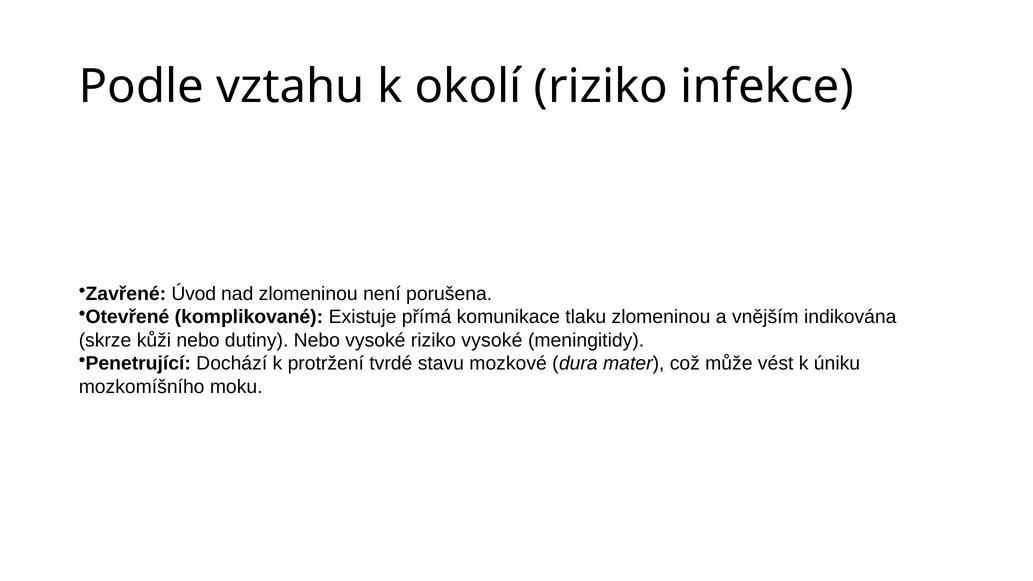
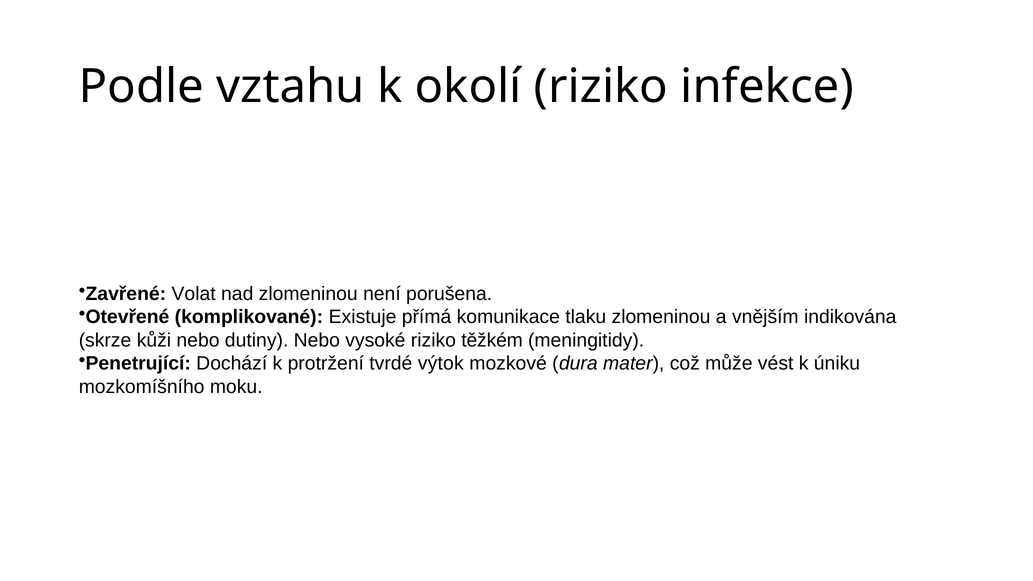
Úvod: Úvod -> Volat
riziko vysoké: vysoké -> těžkém
stavu: stavu -> výtok
